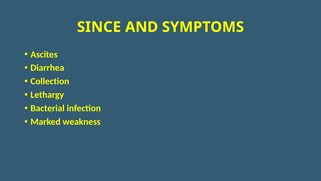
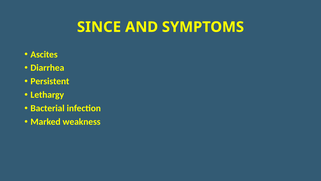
Collection: Collection -> Persistent
